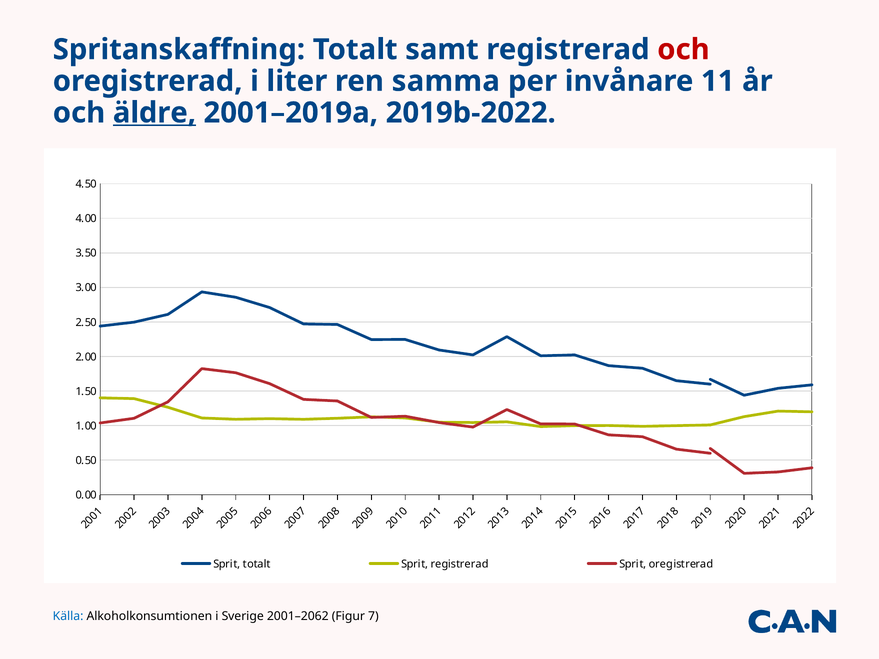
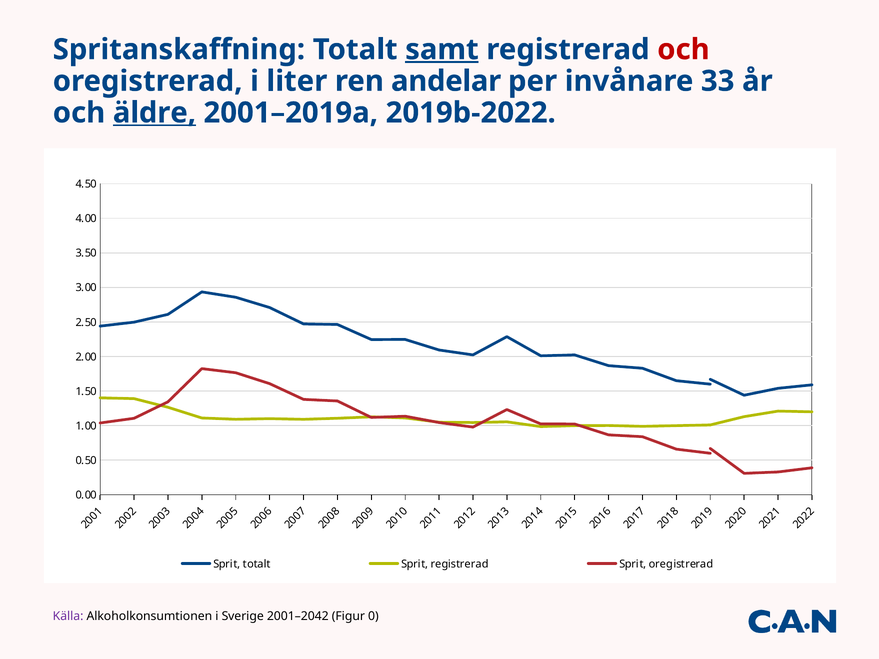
samt underline: none -> present
samma: samma -> andelar
11: 11 -> 33
Källa colour: blue -> purple
2001–2062: 2001–2062 -> 2001–2042
Figur 7: 7 -> 0
